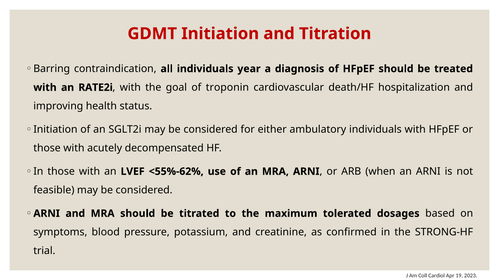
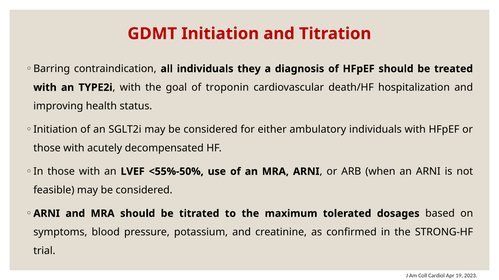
year: year -> they
RATE2i: RATE2i -> TYPE2i
<55%-62%: <55%-62% -> <55%-50%
